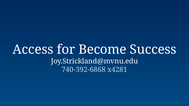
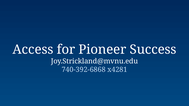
Become: Become -> Pioneer
